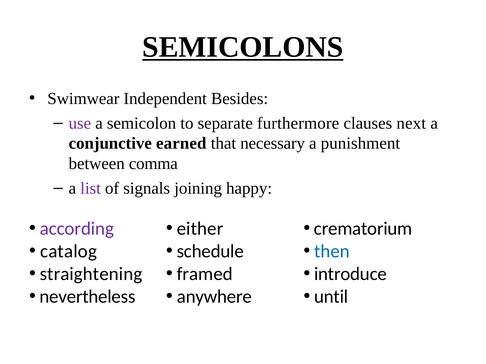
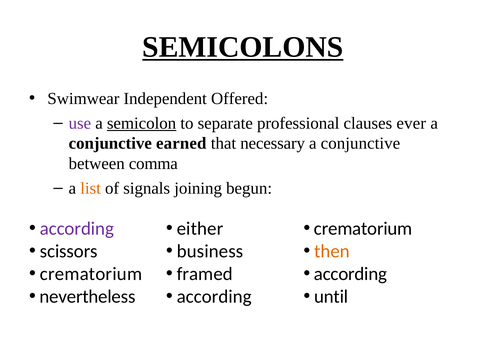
Besides: Besides -> Offered
semicolon underline: none -> present
furthermore: furthermore -> professional
next: next -> ever
punishment at (360, 144): punishment -> conjunctive
list colour: purple -> orange
happy: happy -> begun
catalog: catalog -> scissors
schedule: schedule -> business
then colour: blue -> orange
straightening at (91, 274): straightening -> crematorium
introduce at (350, 274): introduce -> according
anywhere at (214, 297): anywhere -> according
